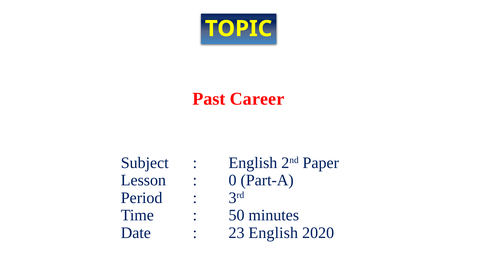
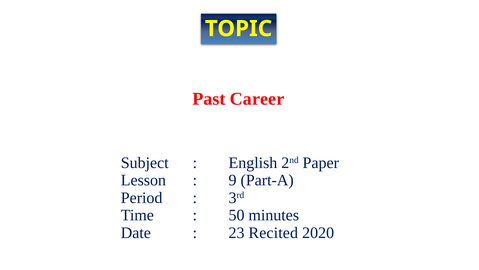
0: 0 -> 9
23 English: English -> Recited
